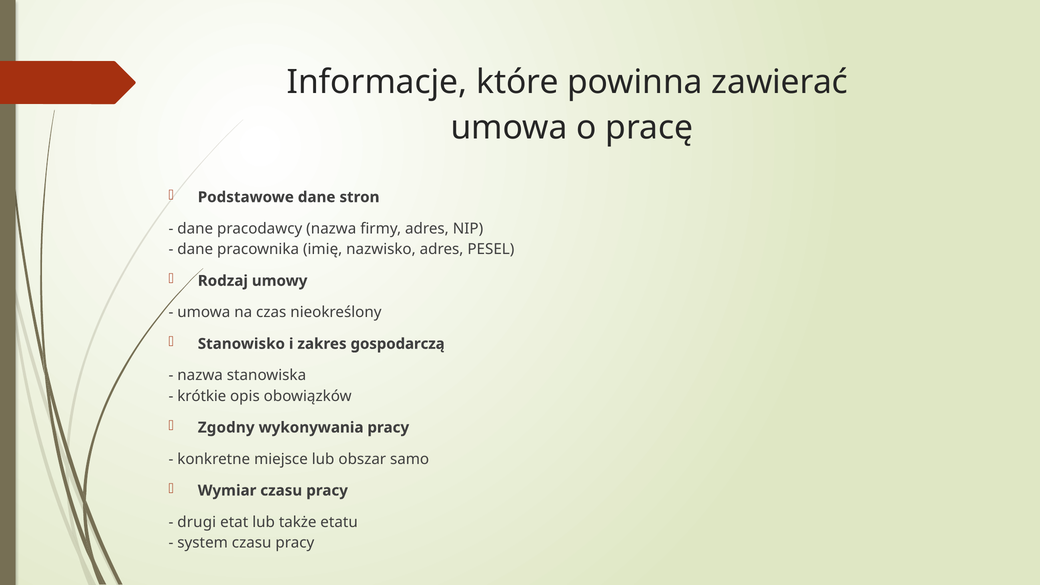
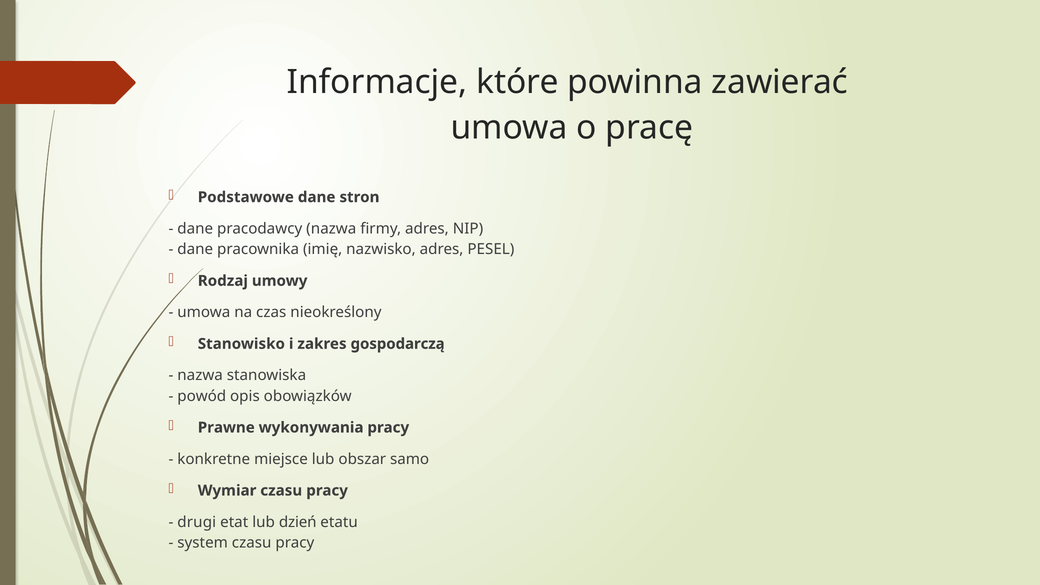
krótkie: krótkie -> powód
Zgodny: Zgodny -> Prawne
także: także -> dzień
